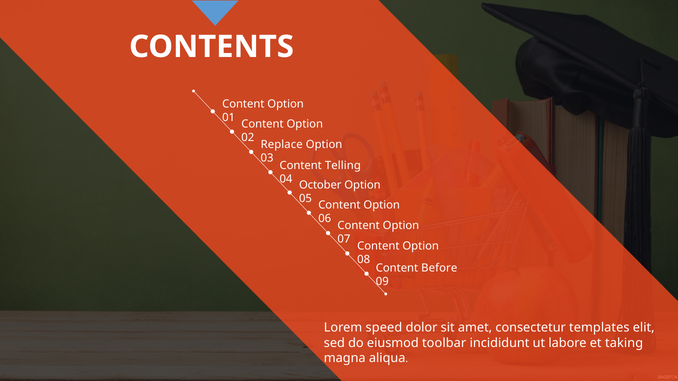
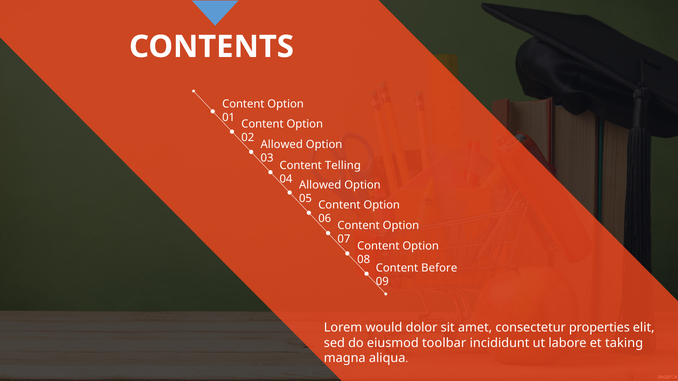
Replace at (282, 144): Replace -> Allowed
October at (320, 185): October -> Allowed
speed: speed -> would
templates: templates -> properties
